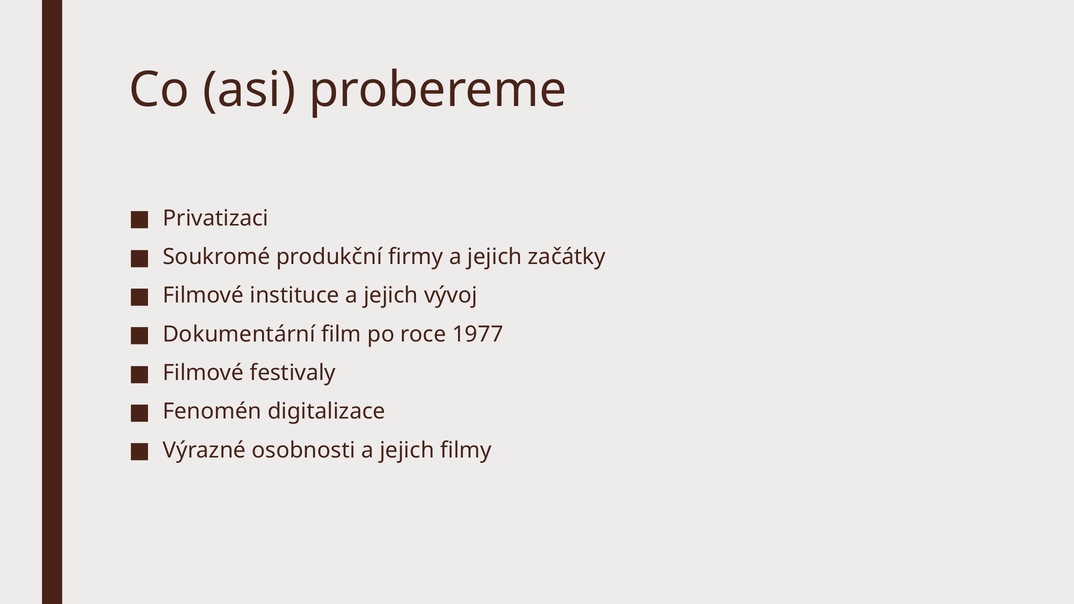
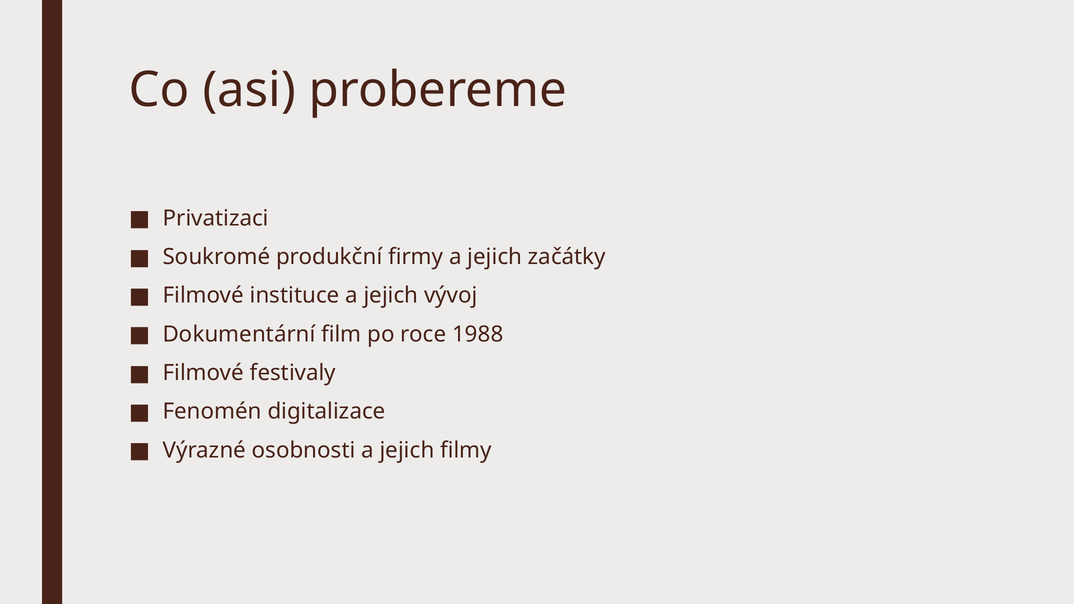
1977: 1977 -> 1988
